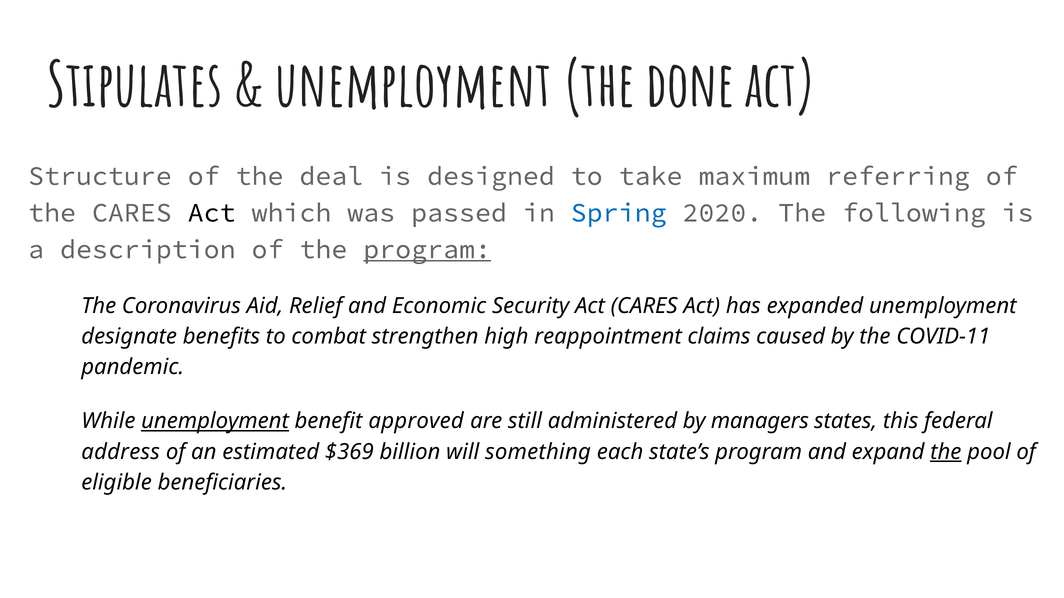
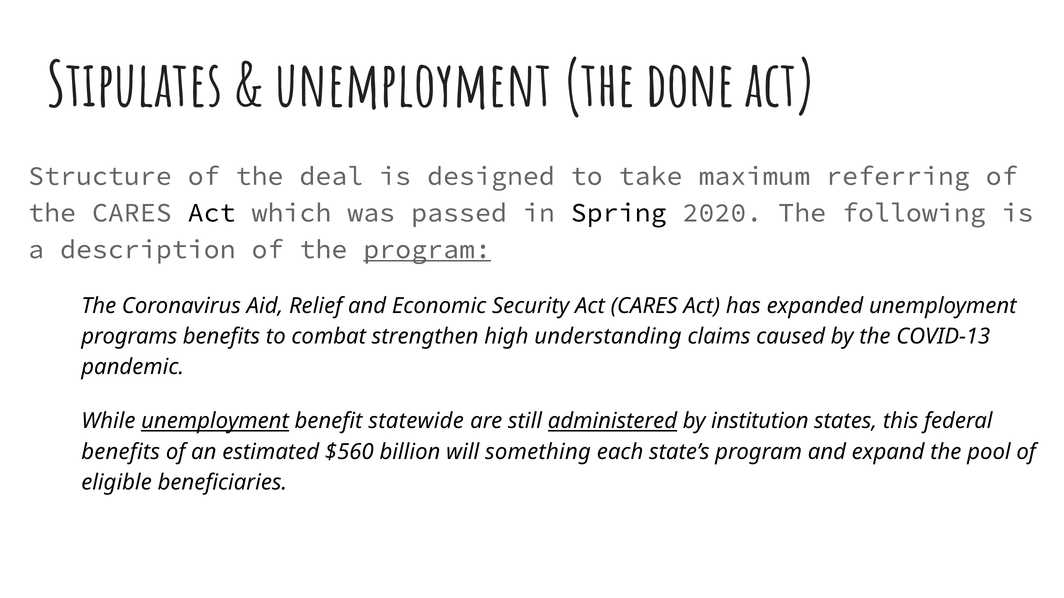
Spring colour: blue -> black
designate: designate -> programs
reappointment: reappointment -> understanding
COVID-11: COVID-11 -> COVID-13
approved: approved -> statewide
administered underline: none -> present
managers: managers -> institution
address at (121, 452): address -> benefits
$369: $369 -> $560
the at (946, 452) underline: present -> none
